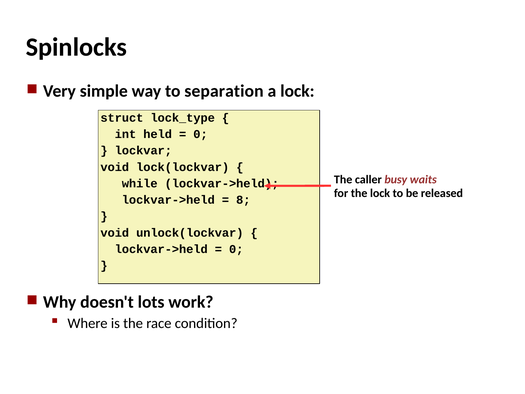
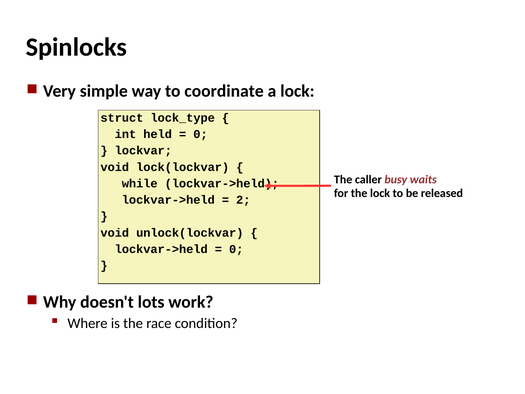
separation: separation -> coordinate
8: 8 -> 2
